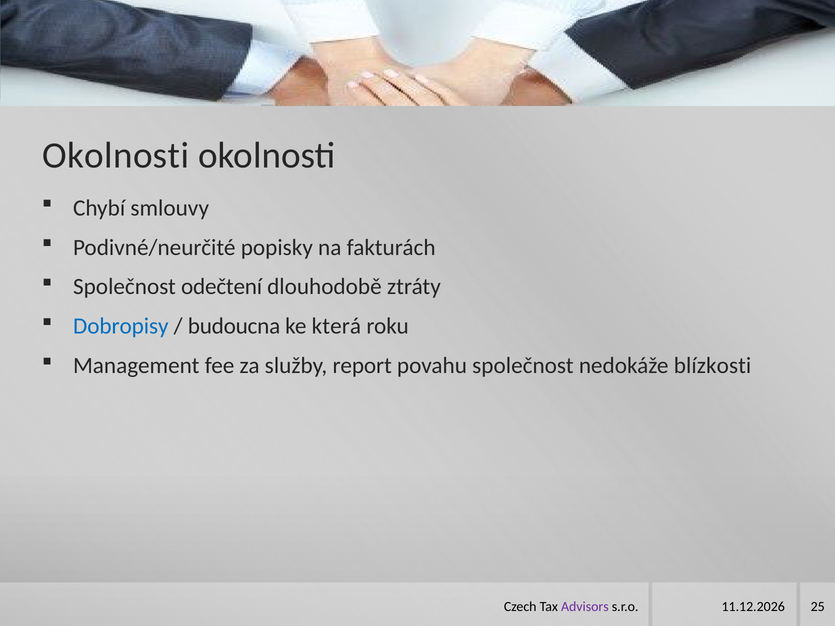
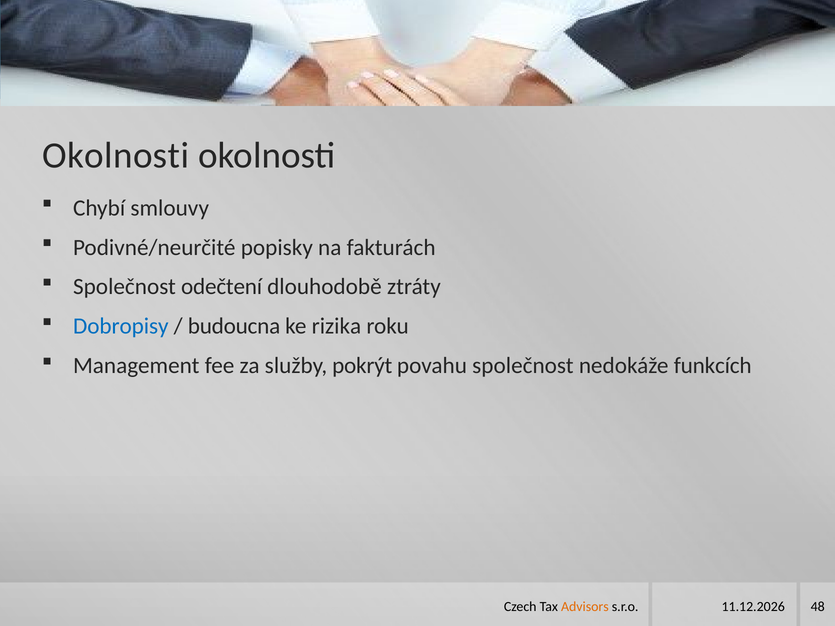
která: která -> rizika
report: report -> pokrýt
blízkosti: blízkosti -> funkcích
Advisors colour: purple -> orange
25: 25 -> 48
